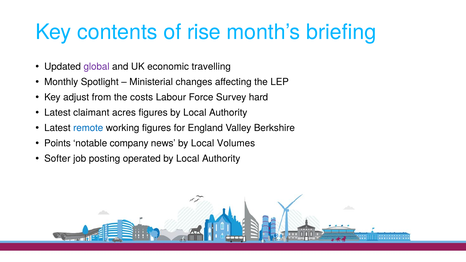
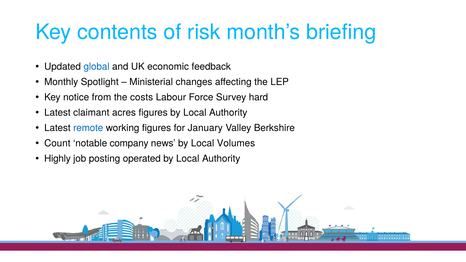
rise: rise -> risk
global colour: purple -> blue
travelling: travelling -> feedback
adjust: adjust -> notice
England: England -> January
Points: Points -> Count
Softer: Softer -> Highly
